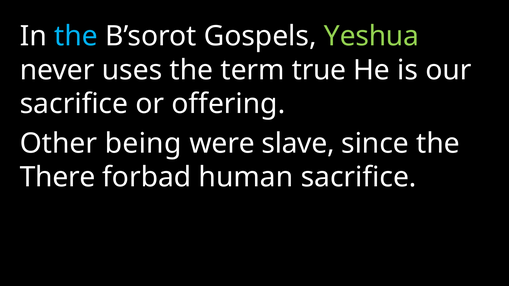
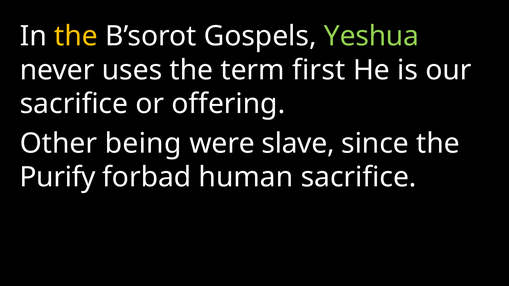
the at (76, 36) colour: light blue -> yellow
true: true -> first
There: There -> Purify
